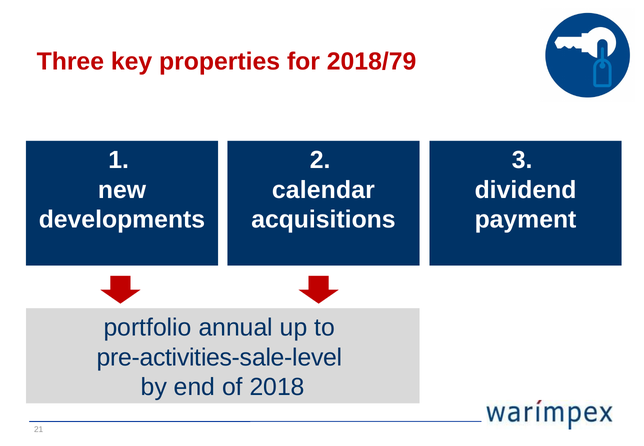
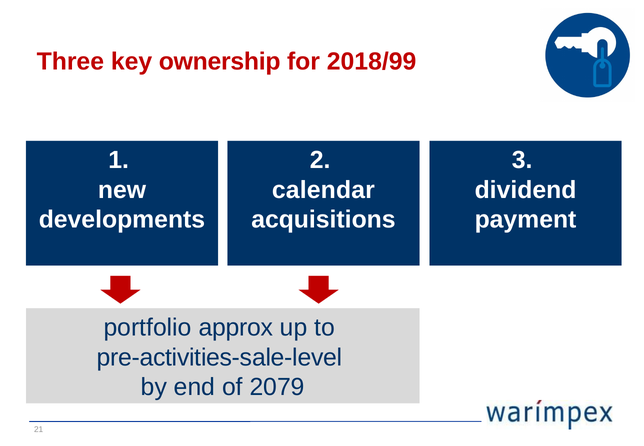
properties: properties -> ownership
2018/79: 2018/79 -> 2018/99
annual: annual -> approx
2018: 2018 -> 2079
